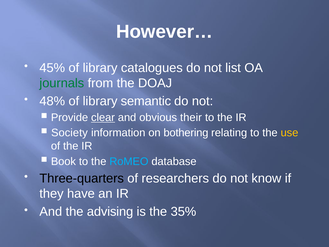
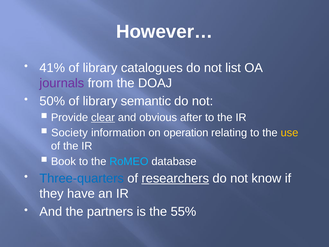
45%: 45% -> 41%
journals colour: green -> purple
48%: 48% -> 50%
their: their -> after
bothering: bothering -> operation
Three-quarters colour: black -> blue
researchers underline: none -> present
advising: advising -> partners
35%: 35% -> 55%
